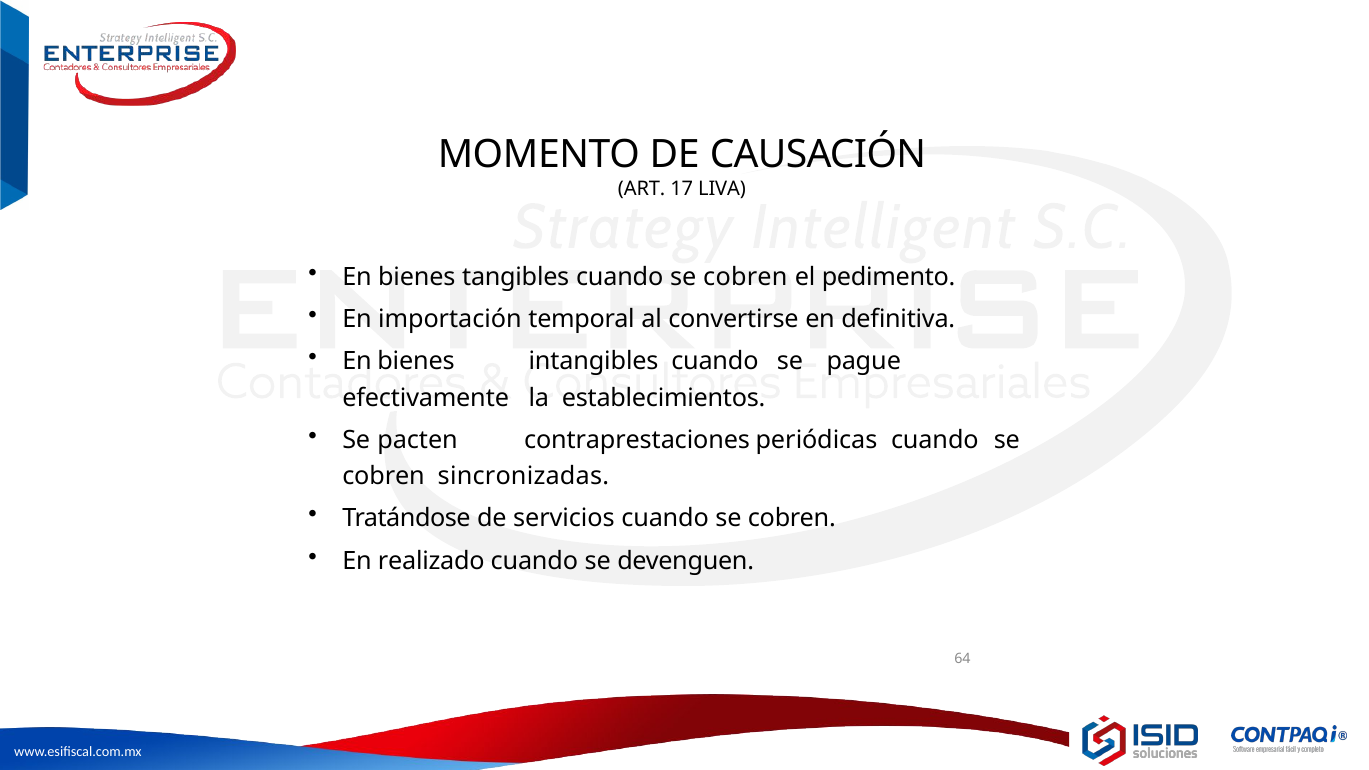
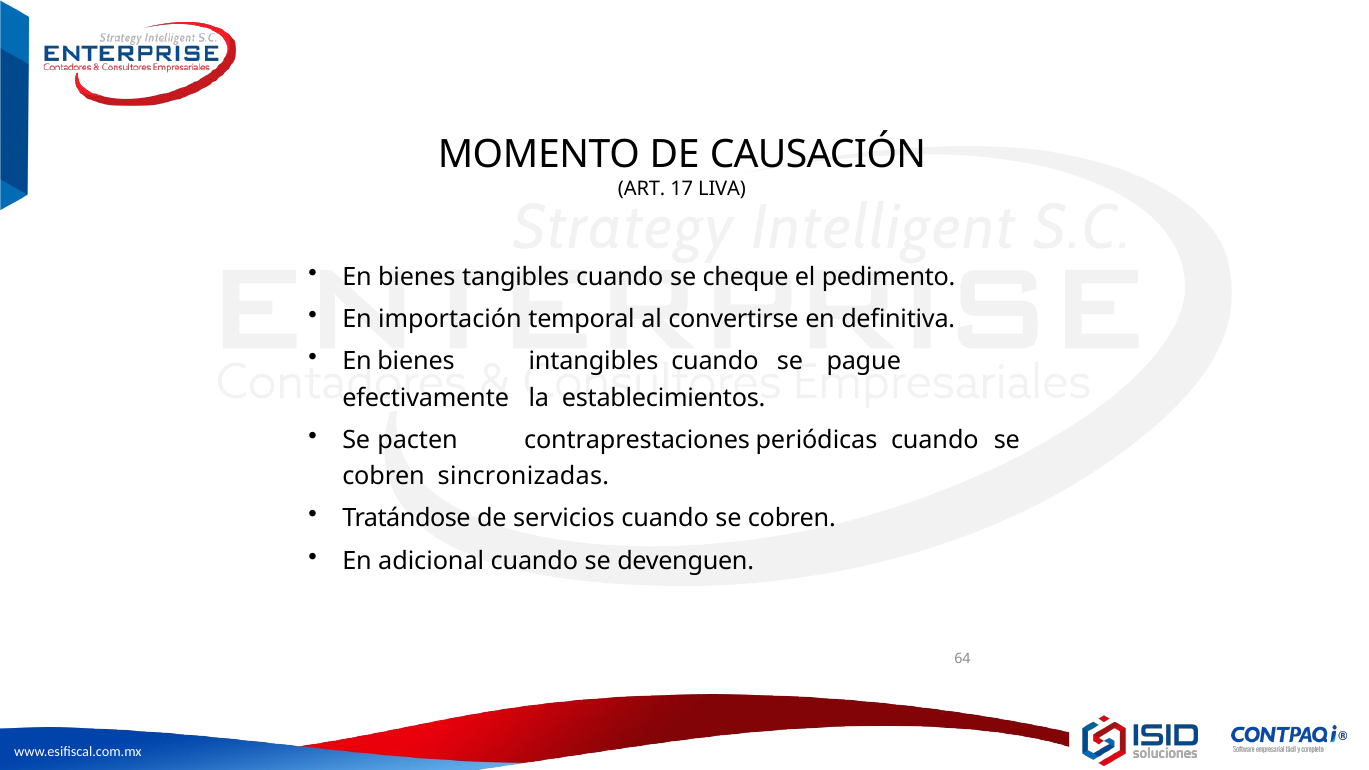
tangibles cuando se cobren: cobren -> cheque
realizado: realizado -> adicional
